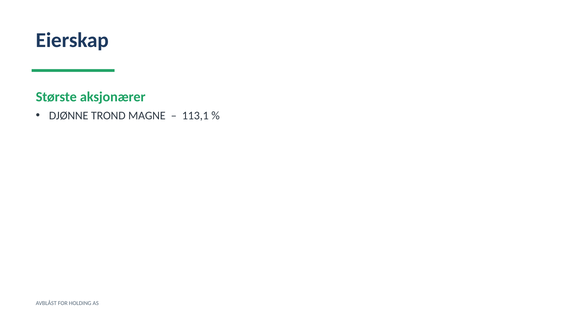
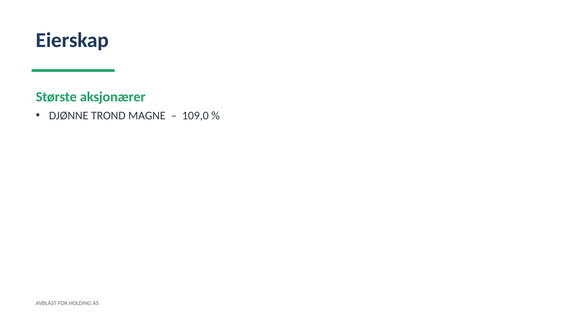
113,1: 113,1 -> 109,0
